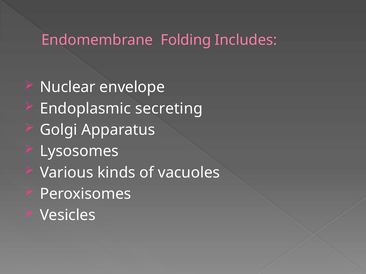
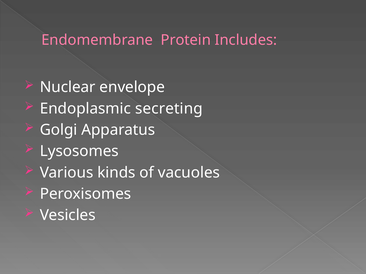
Folding: Folding -> Protein
